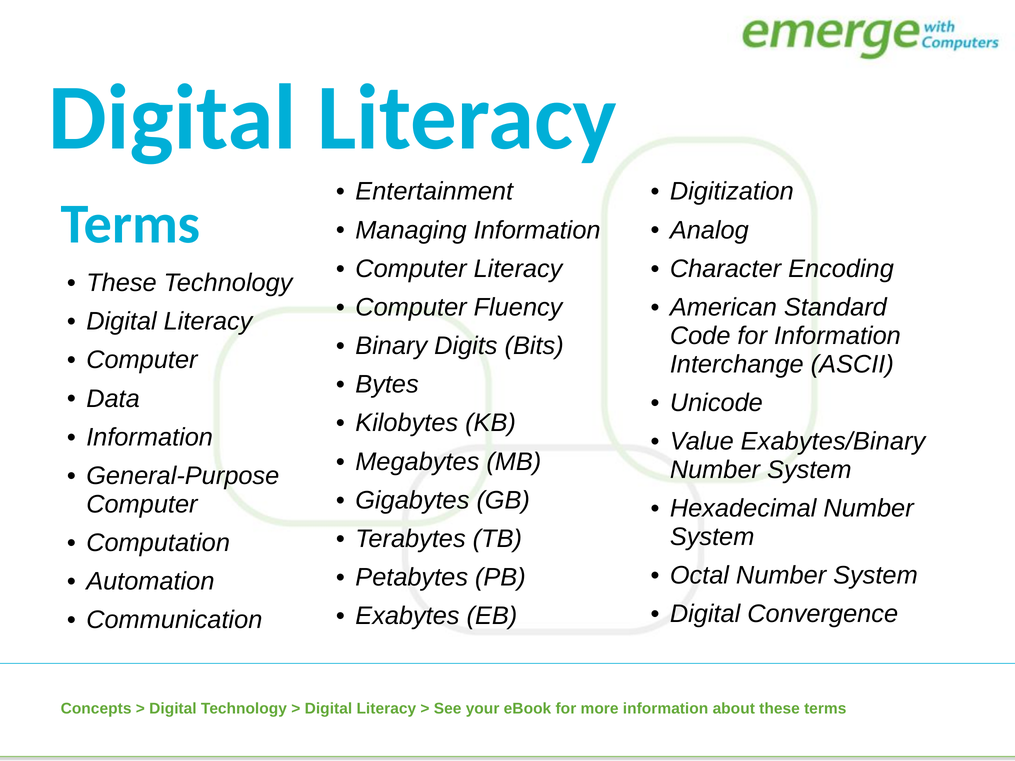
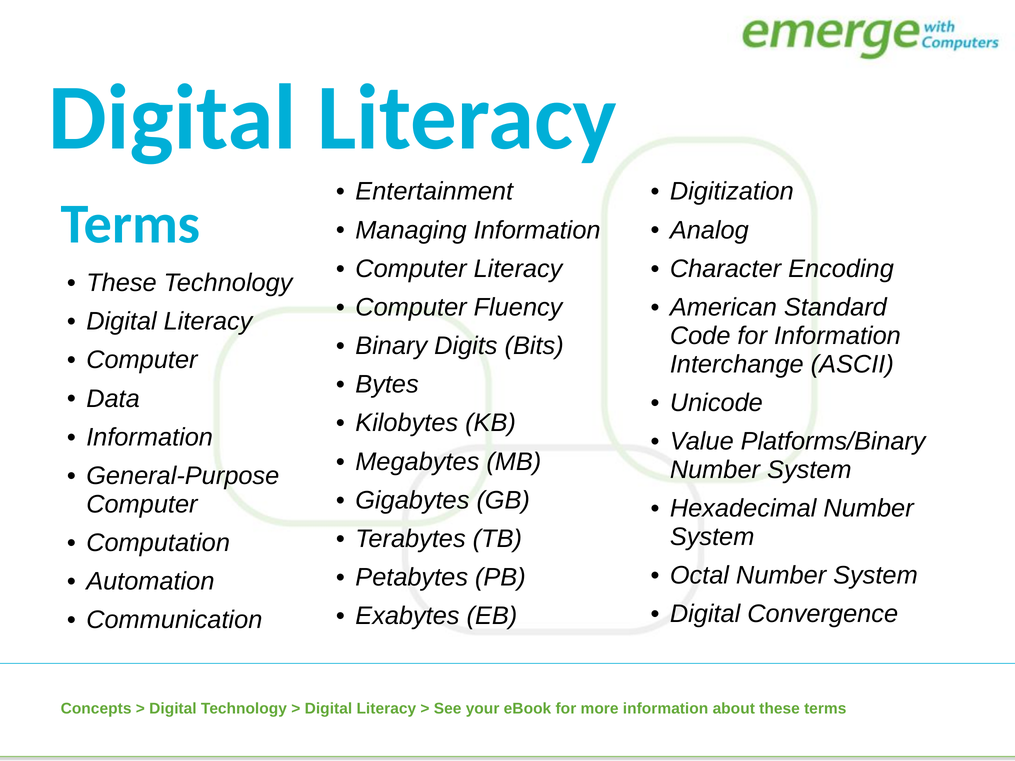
Exabytes/Binary: Exabytes/Binary -> Platforms/Binary
